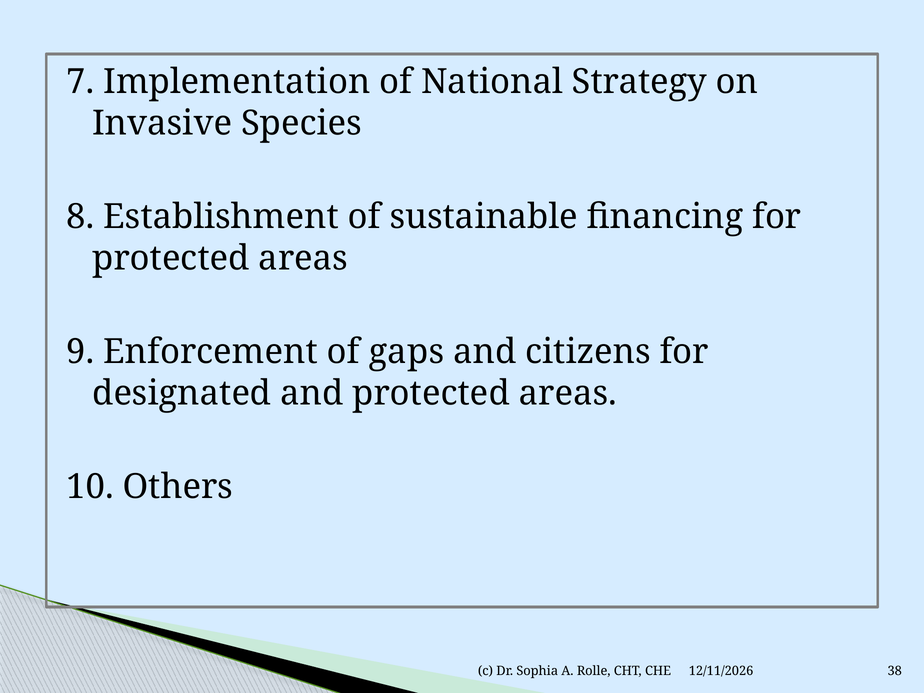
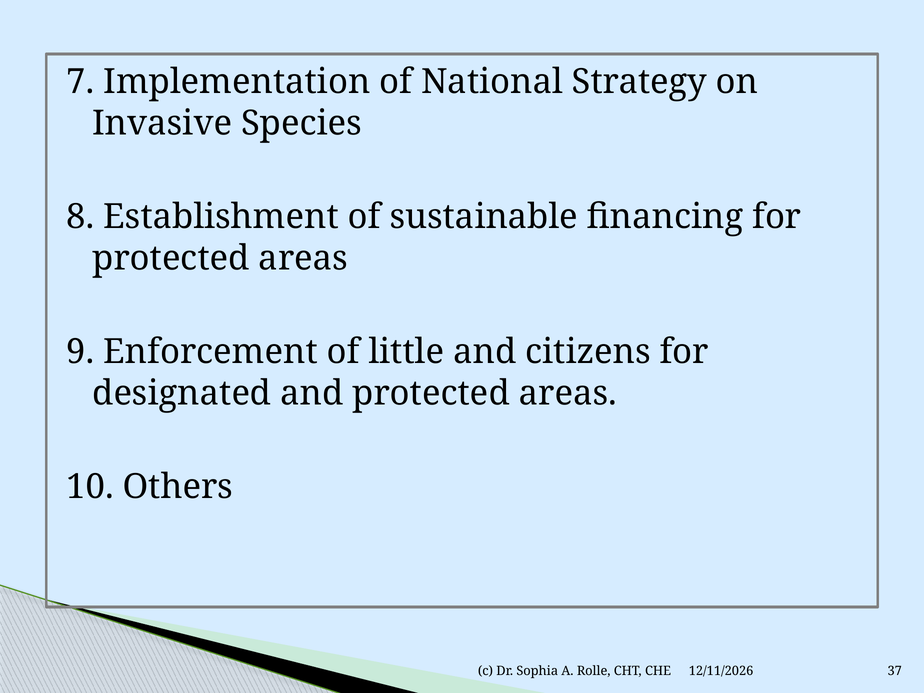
gaps: gaps -> little
38: 38 -> 37
